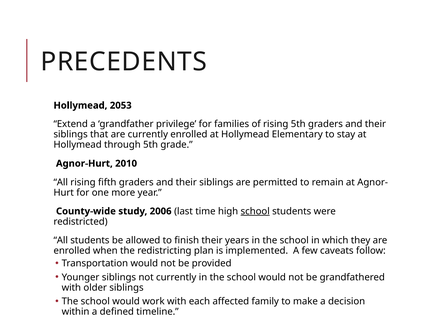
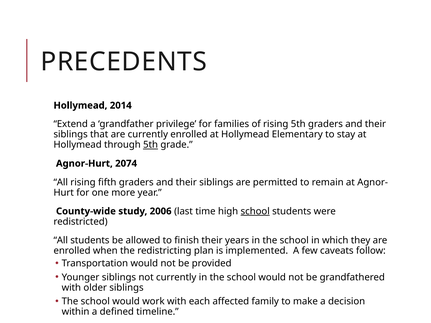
2053: 2053 -> 2014
5th at (151, 145) underline: none -> present
2010: 2010 -> 2074
